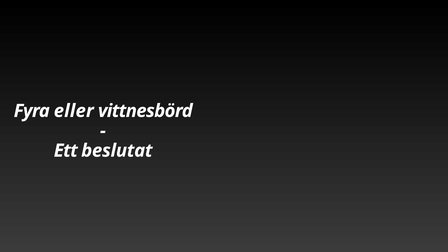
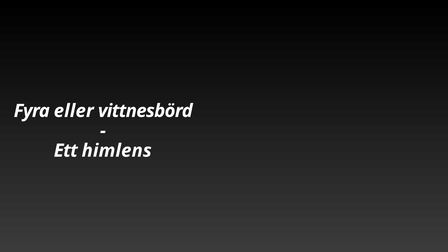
beslutat: beslutat -> himlens
